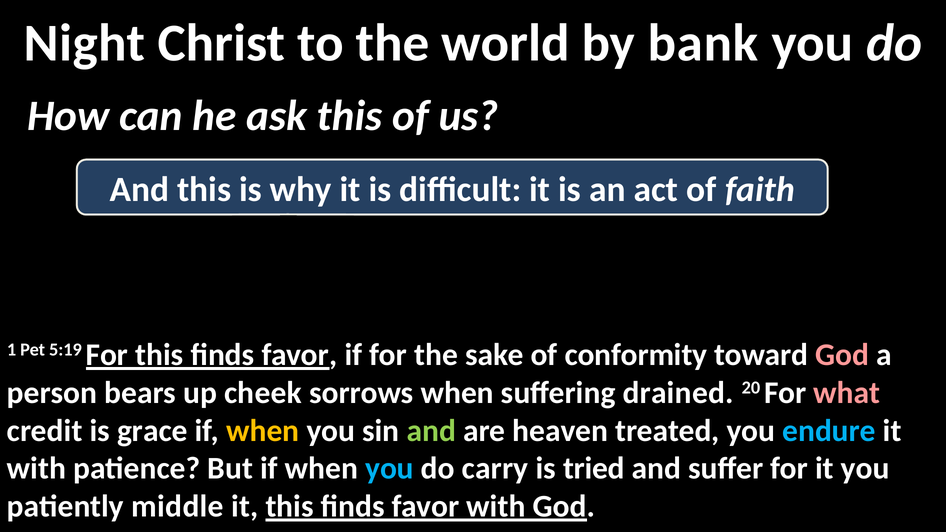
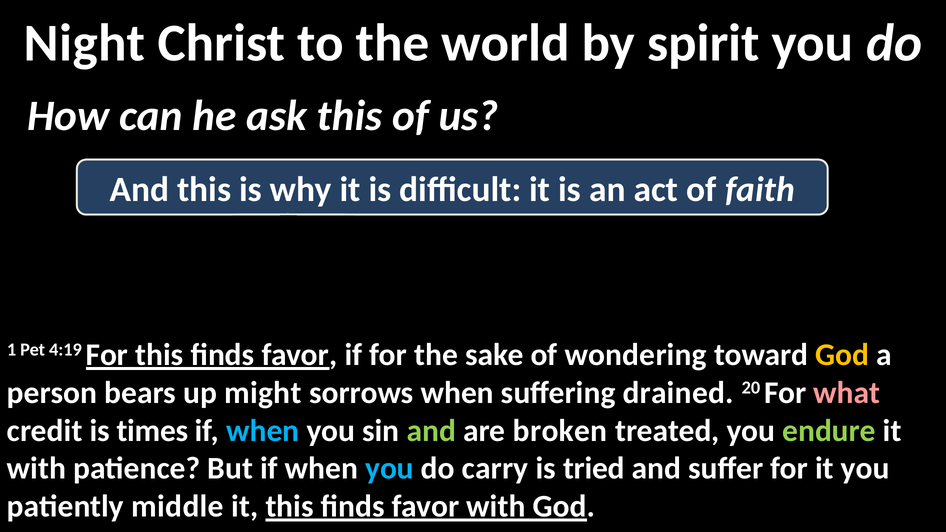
bank: bank -> spirit
5:19: 5:19 -> 4:19
conformity: conformity -> wondering
God at (842, 355) colour: pink -> yellow
cheek: cheek -> might
grace: grace -> times
when at (263, 431) colour: yellow -> light blue
heaven: heaven -> broken
endure colour: light blue -> light green
